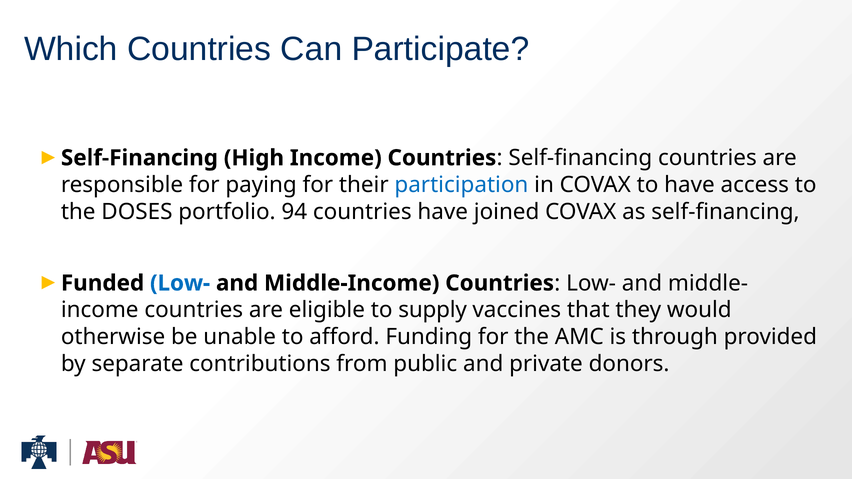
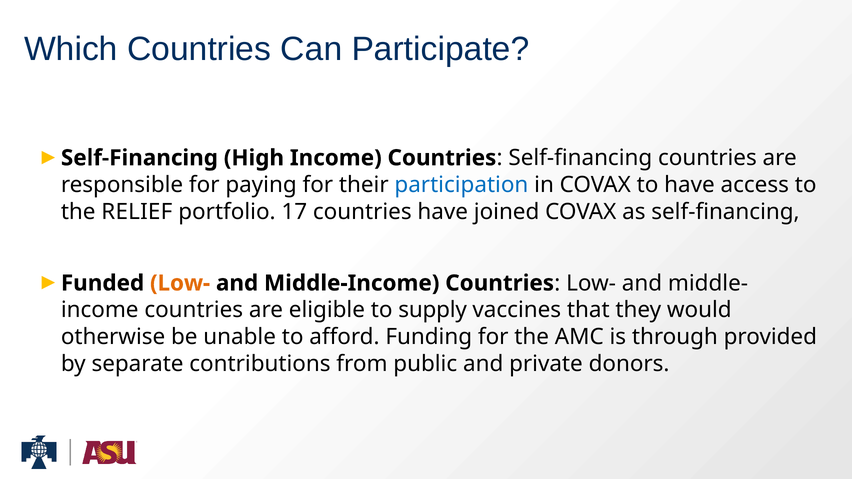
DOSES: DOSES -> RELIEF
94: 94 -> 17
Low- at (180, 283) colour: blue -> orange
